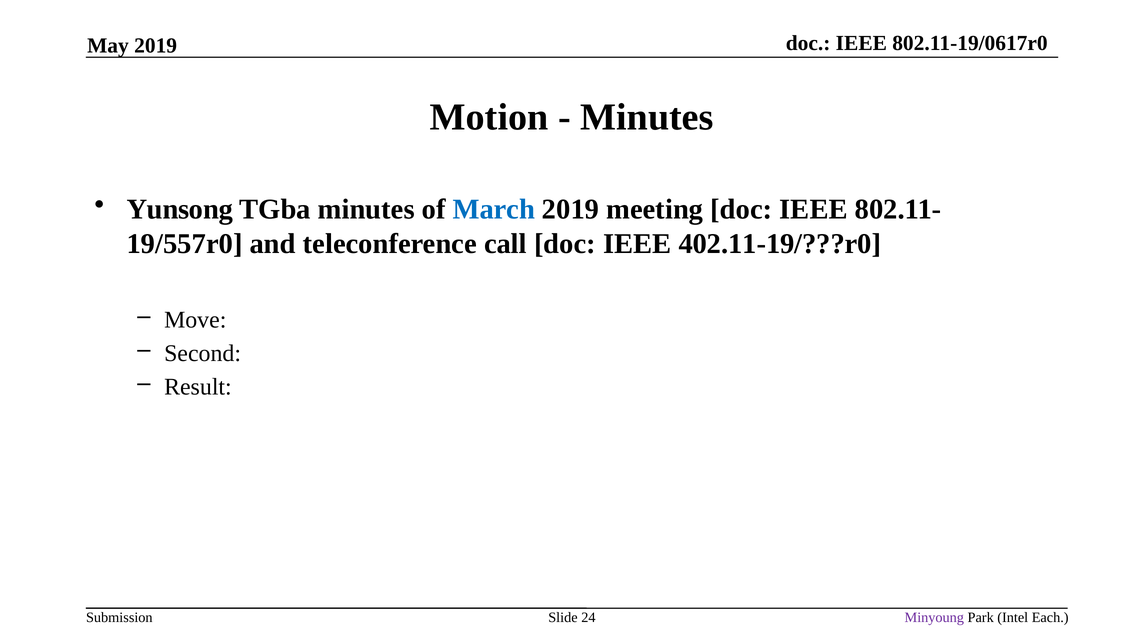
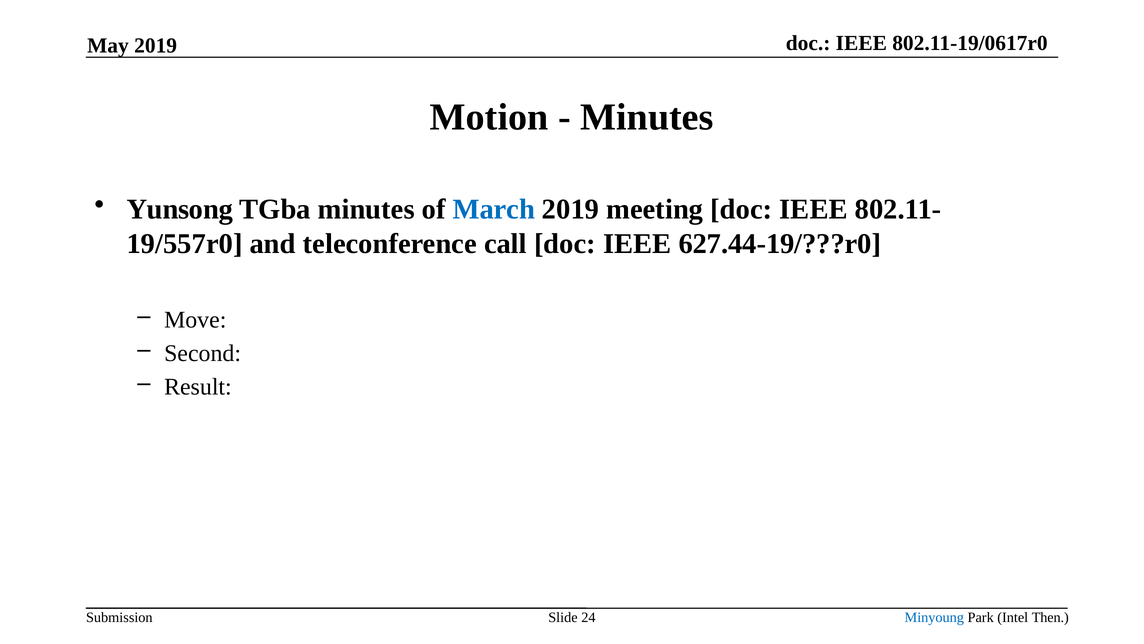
402.11-19/???r0: 402.11-19/???r0 -> 627.44-19/???r0
Minyoung colour: purple -> blue
Each: Each -> Then
